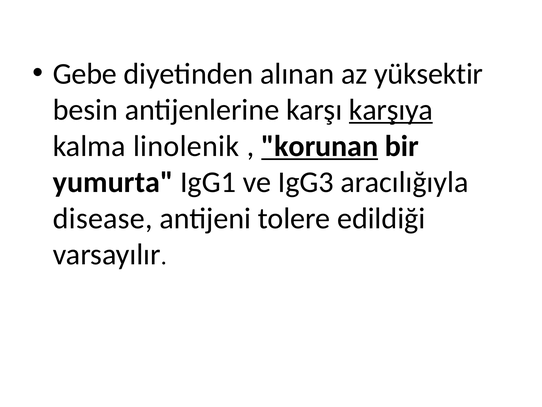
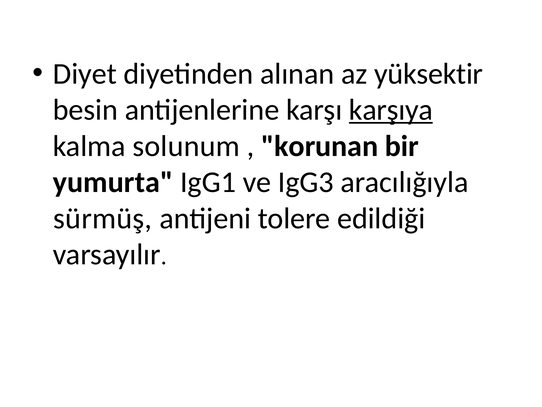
Gebe: Gebe -> Diyet
linolenik: linolenik -> solunum
korunan underline: present -> none
disease: disease -> sürmüş
